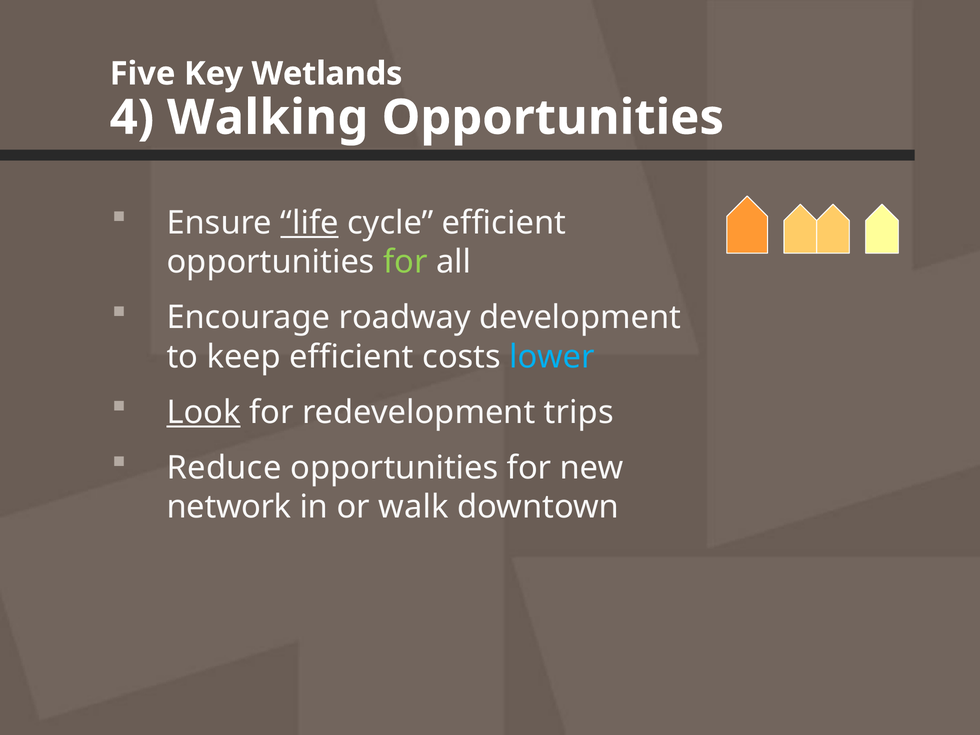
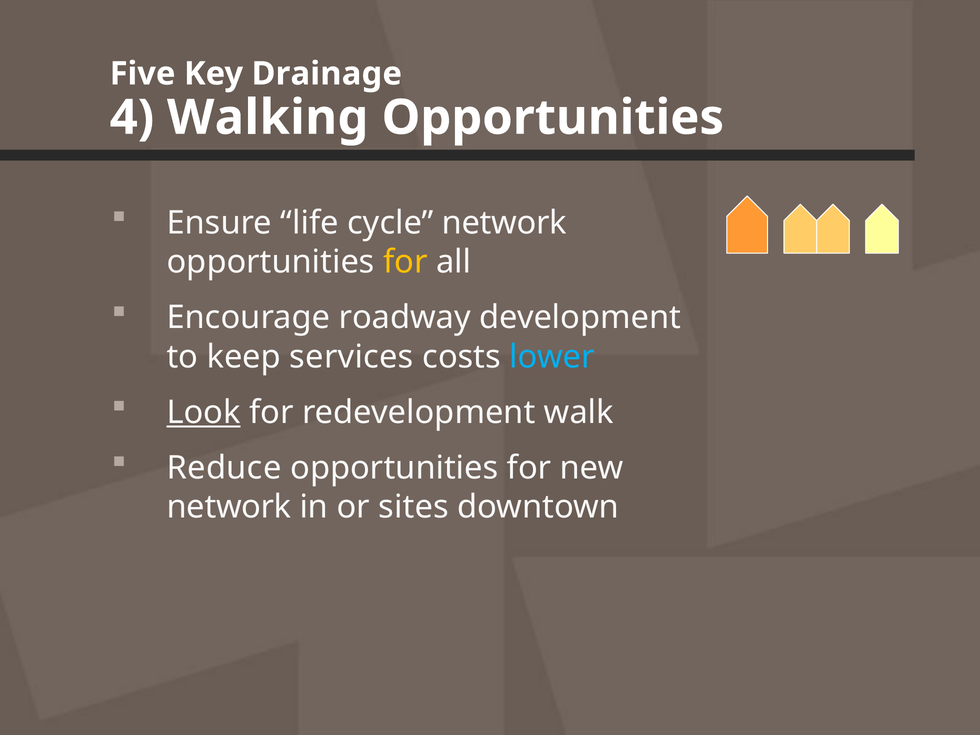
Wetlands: Wetlands -> Drainage
life underline: present -> none
cycle efficient: efficient -> network
for at (405, 262) colour: light green -> yellow
keep efficient: efficient -> services
trips: trips -> walk
walk: walk -> sites
